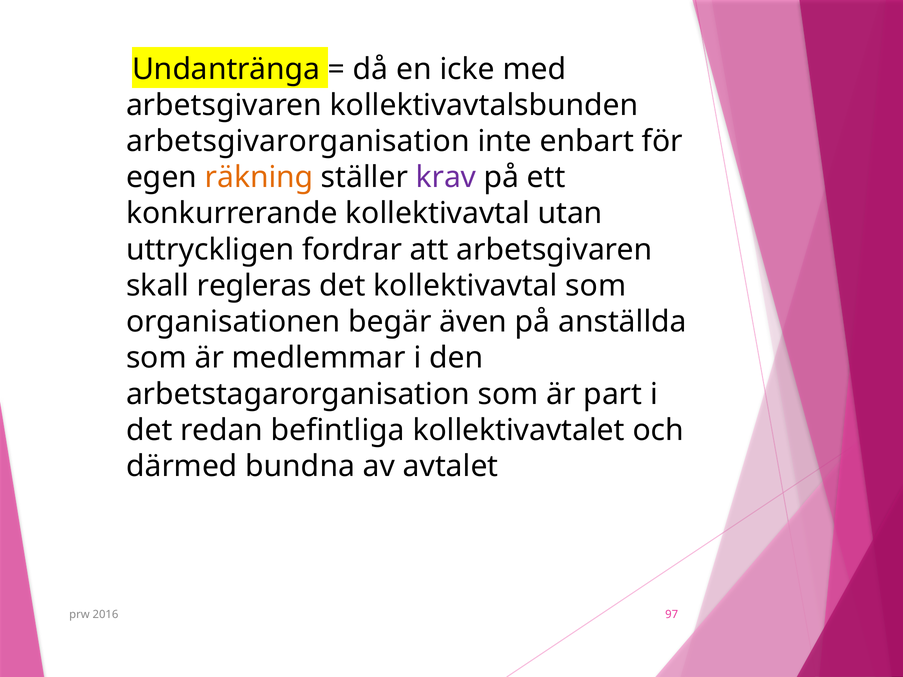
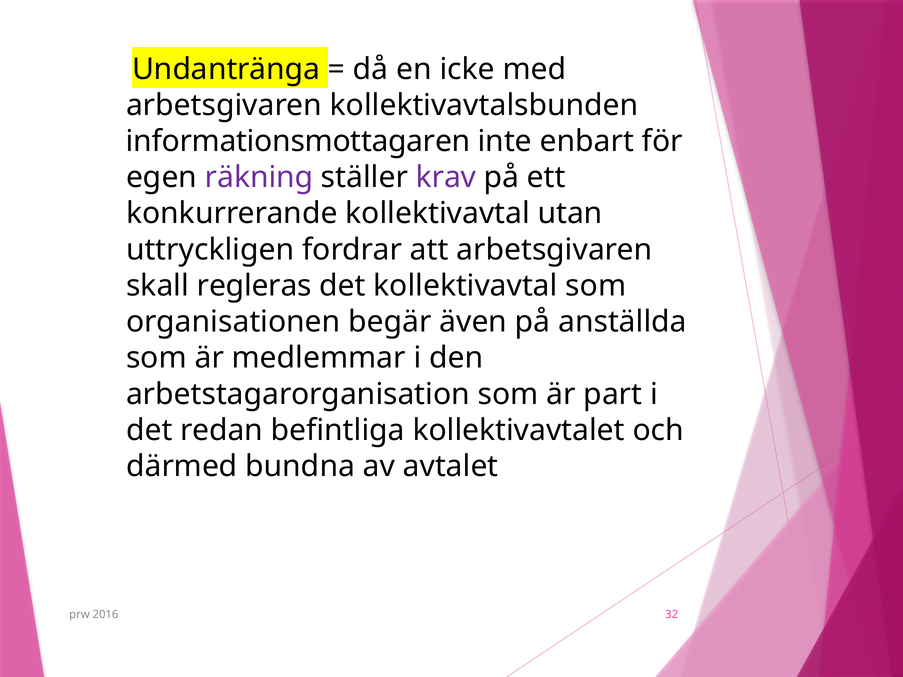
arbetsgivarorganisation: arbetsgivarorganisation -> informationsmottagaren
räkning colour: orange -> purple
97: 97 -> 32
